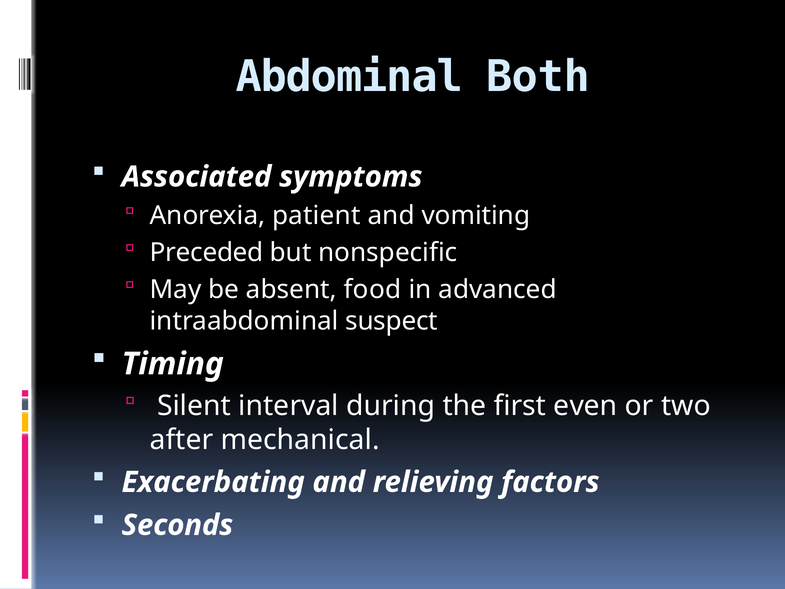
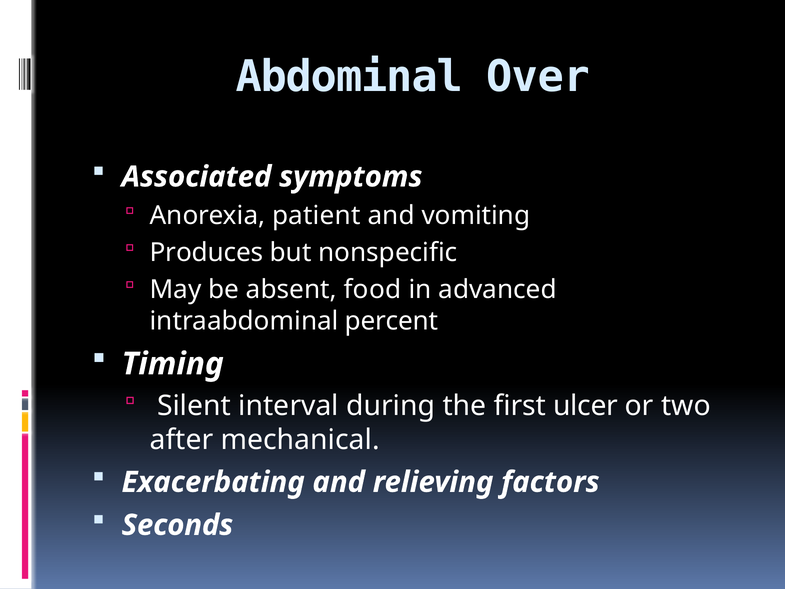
Both: Both -> Over
Preceded: Preceded -> Produces
suspect: suspect -> percent
even: even -> ulcer
